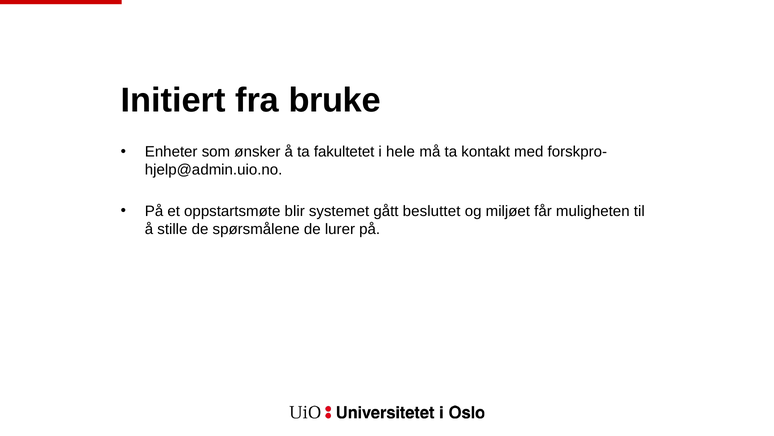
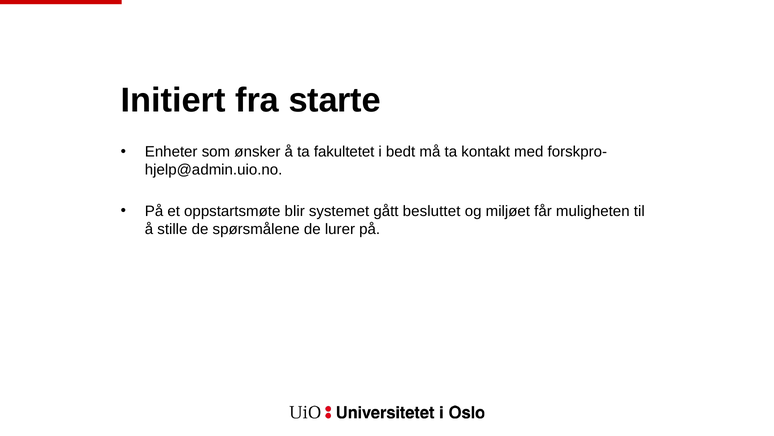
bruke: bruke -> starte
hele: hele -> bedt
